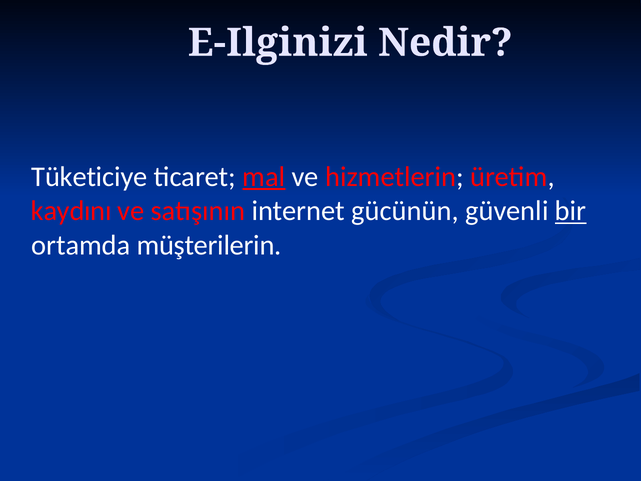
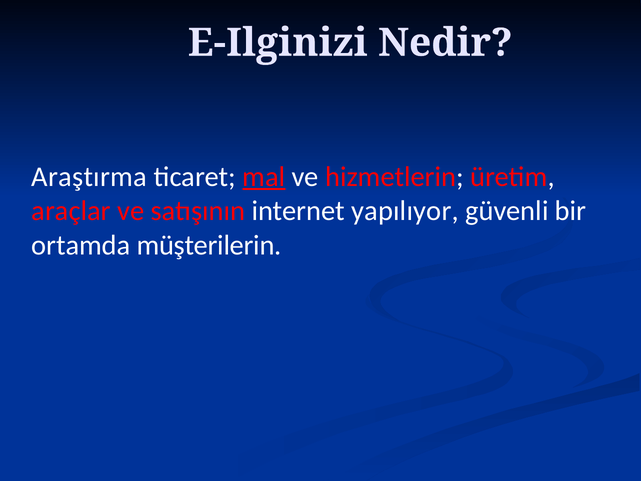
Tüketiciye: Tüketiciye -> Araştırma
kaydını: kaydını -> araçlar
gücünün: gücünün -> yapılıyor
bir underline: present -> none
